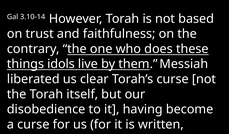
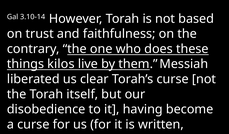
idols: idols -> kilos
